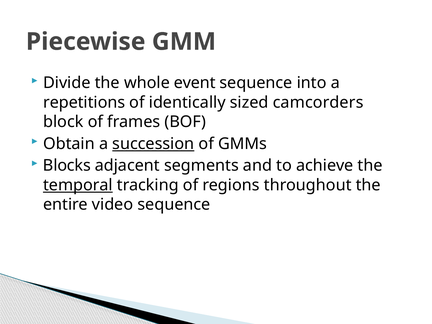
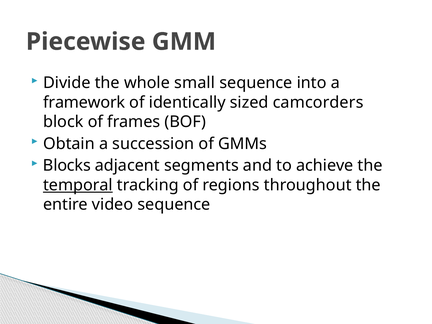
event: event -> small
repetitions: repetitions -> framework
succession underline: present -> none
